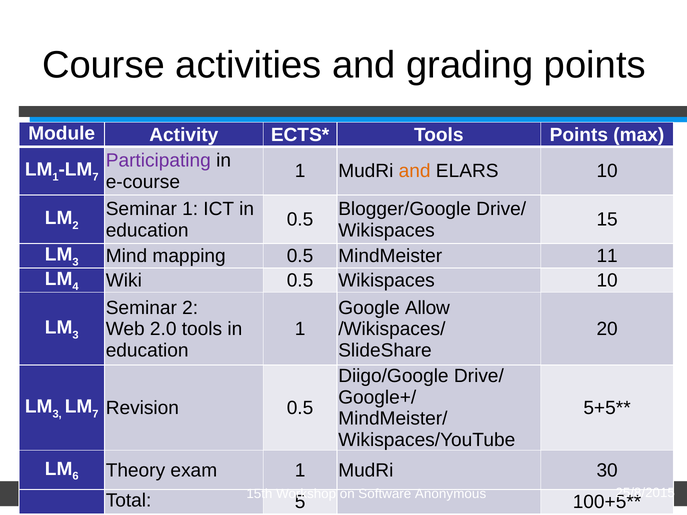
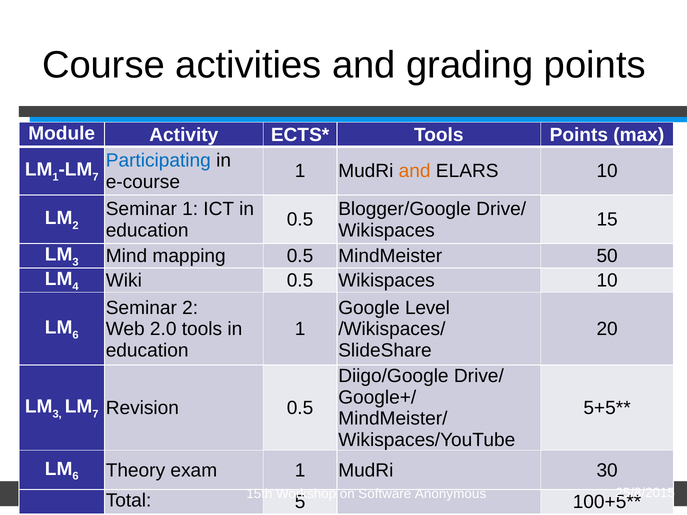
Participating colour: purple -> blue
11: 11 -> 50
Allow: Allow -> Level
3 at (76, 335): 3 -> 6
